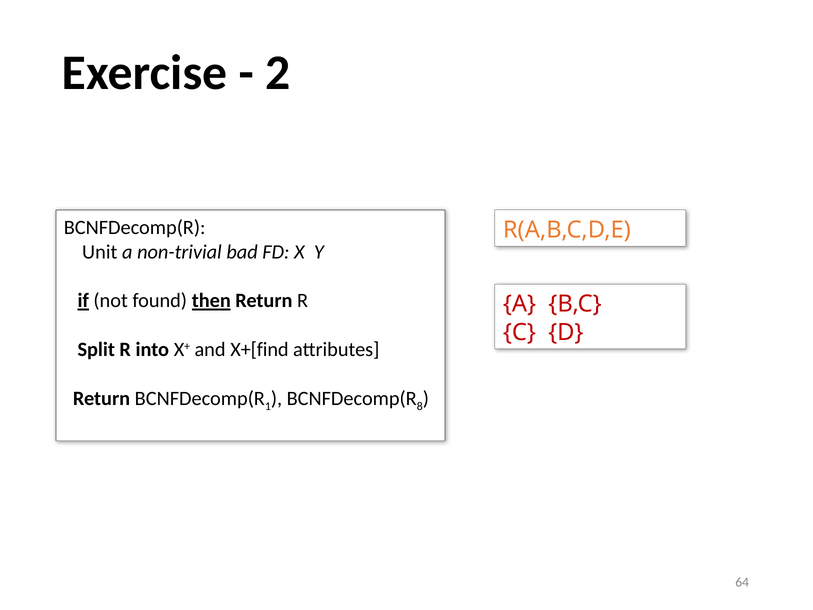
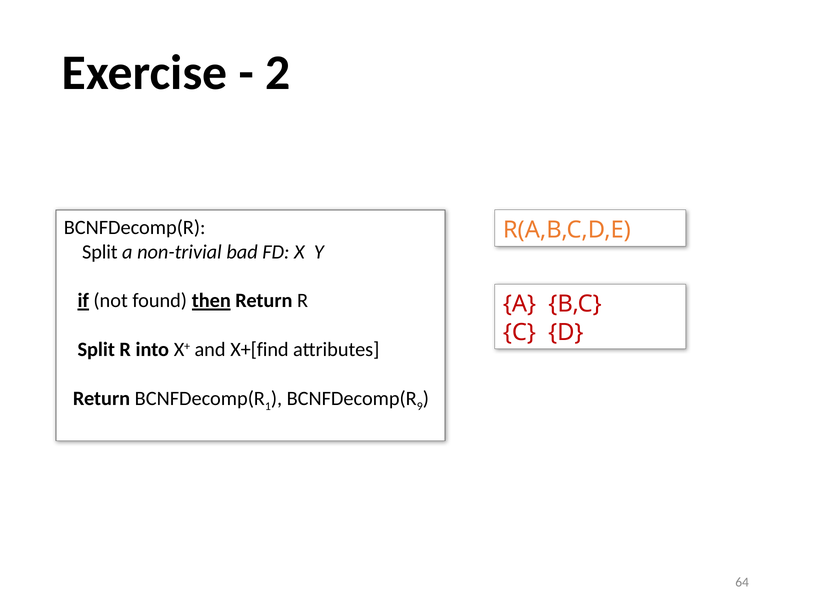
Unit at (100, 252): Unit -> Split
8: 8 -> 9
